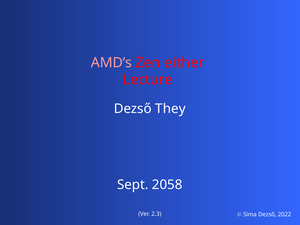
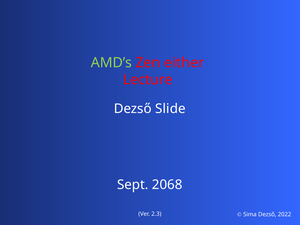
AMD’s colour: pink -> light green
They: They -> Slide
2058: 2058 -> 2068
